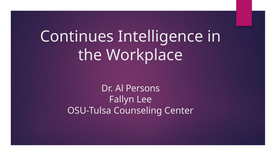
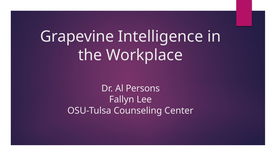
Continues: Continues -> Grapevine
